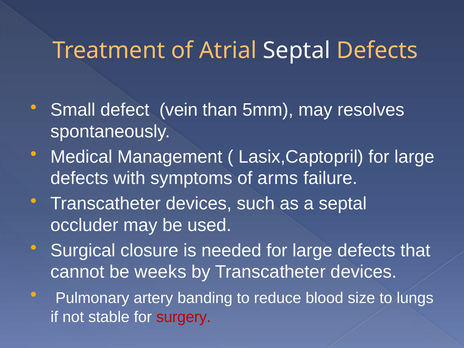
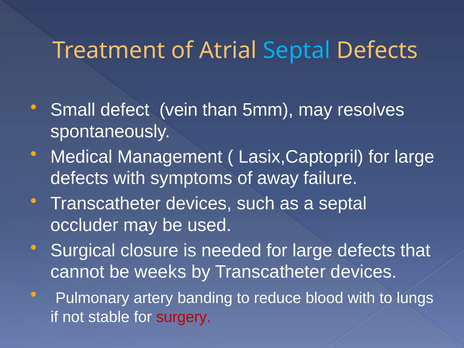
Septal at (297, 51) colour: white -> light blue
arms: arms -> away
blood size: size -> with
